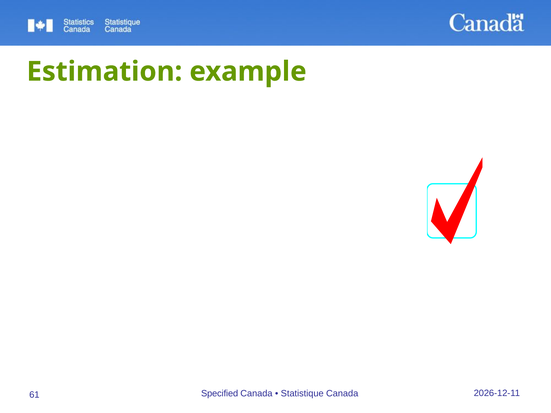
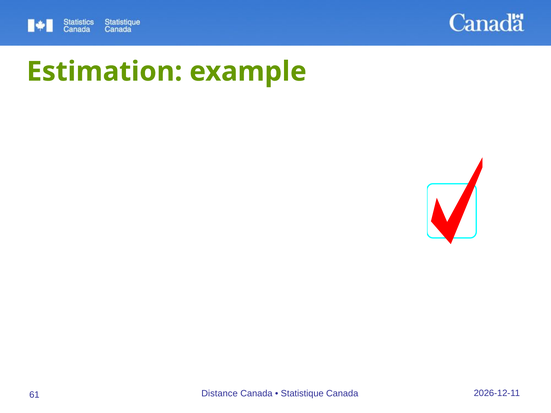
Specified: Specified -> Distance
